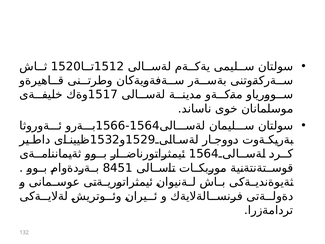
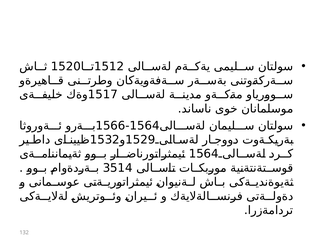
8451: 8451 -> 3514
